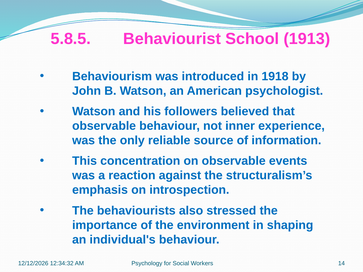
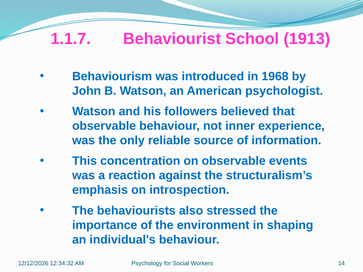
5.8.5: 5.8.5 -> 1.1.7
1918: 1918 -> 1968
